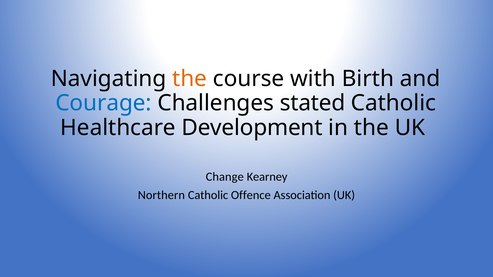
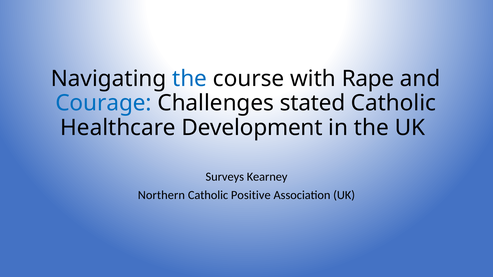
the at (190, 79) colour: orange -> blue
Birth: Birth -> Rape
Change: Change -> Surveys
Offence: Offence -> Positive
